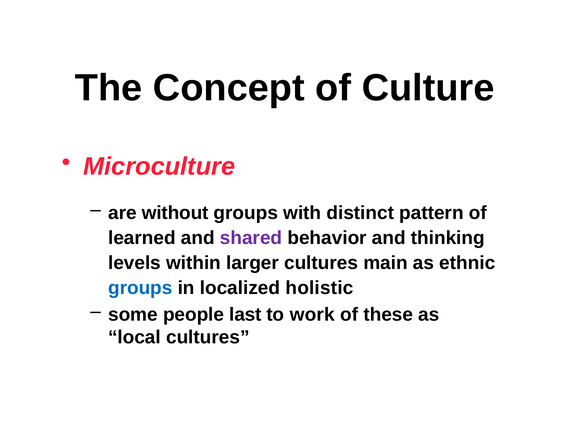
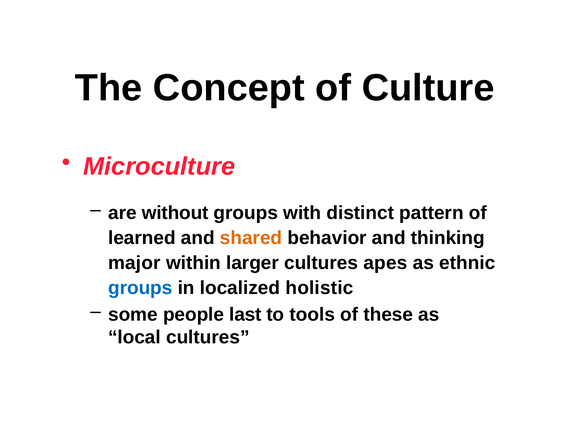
shared colour: purple -> orange
levels: levels -> major
main: main -> apes
work: work -> tools
